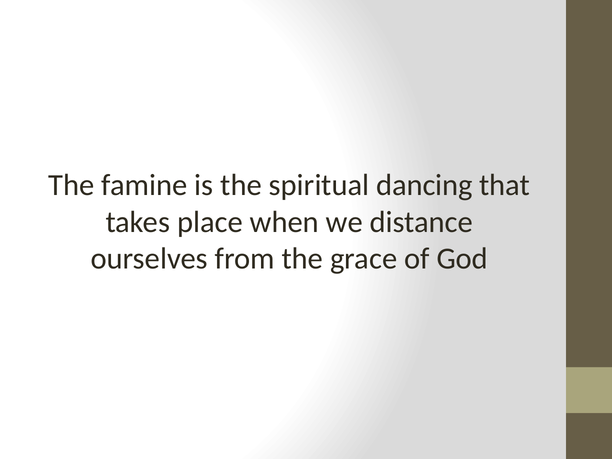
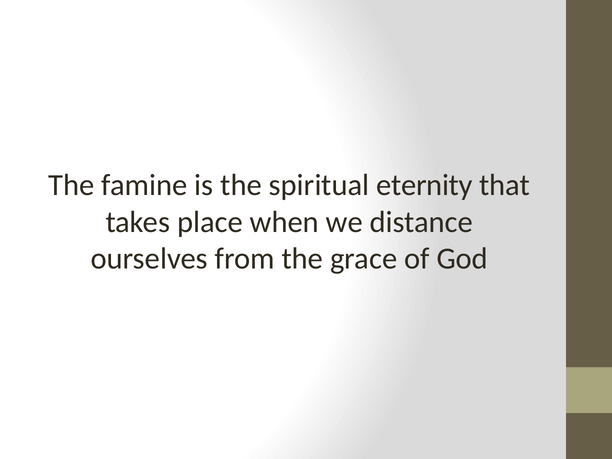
dancing: dancing -> eternity
